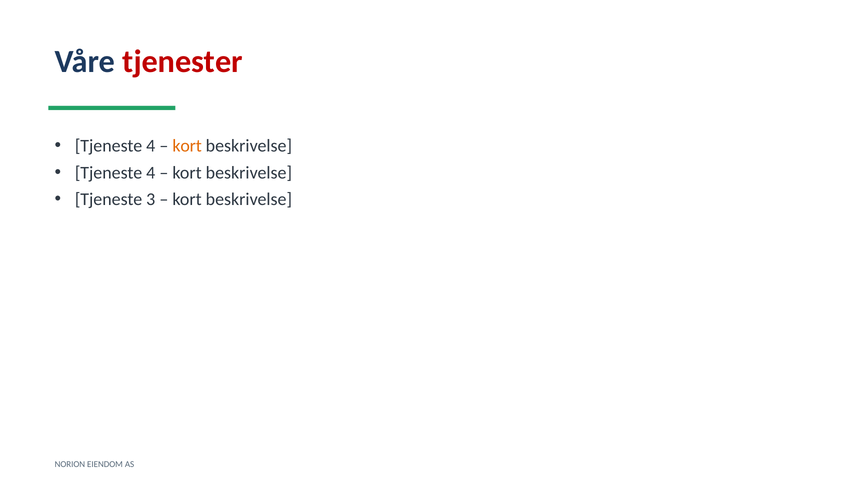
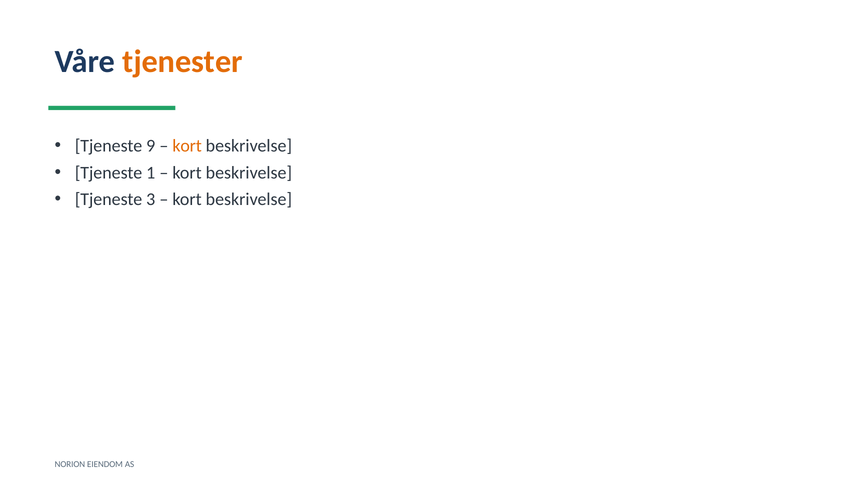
tjenester colour: red -> orange
4 at (151, 146): 4 -> 9
4 at (151, 173): 4 -> 1
